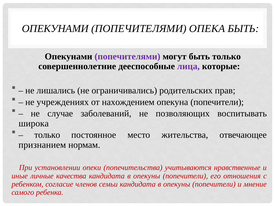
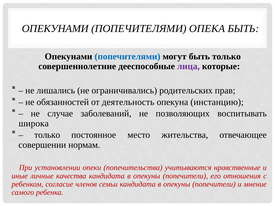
попечителями at (127, 56) colour: purple -> blue
учреждениях: учреждениях -> обязанностей
нахождением: нахождением -> деятельность
опекуна попечители: попечители -> инстанцию
признанием: признанием -> совершении
